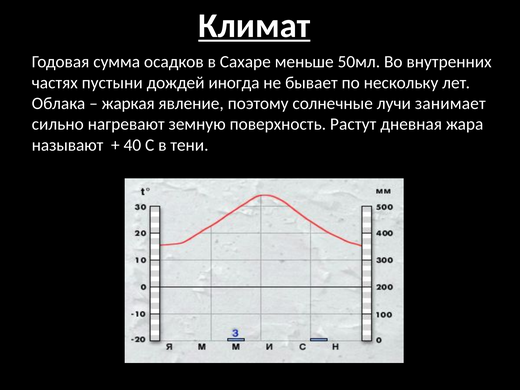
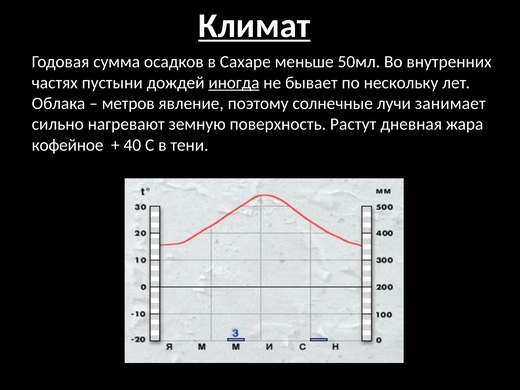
иногда underline: none -> present
жаркая: жаркая -> метров
называют: называют -> кофейное
